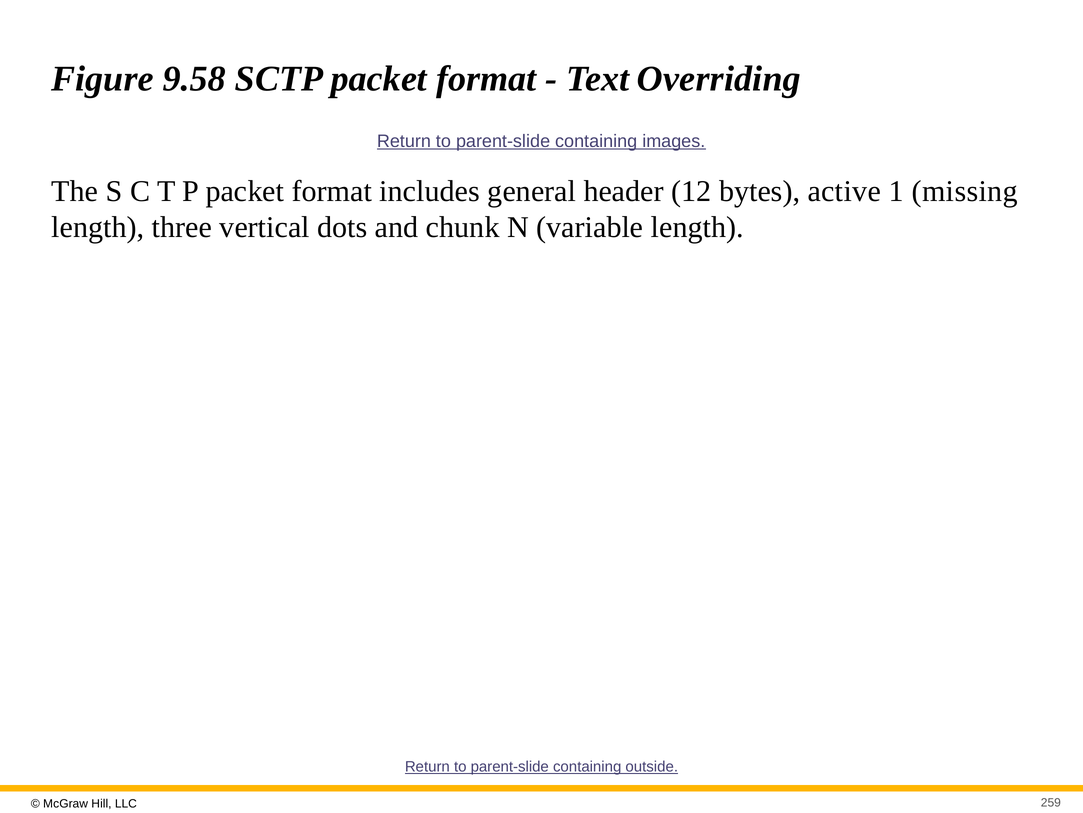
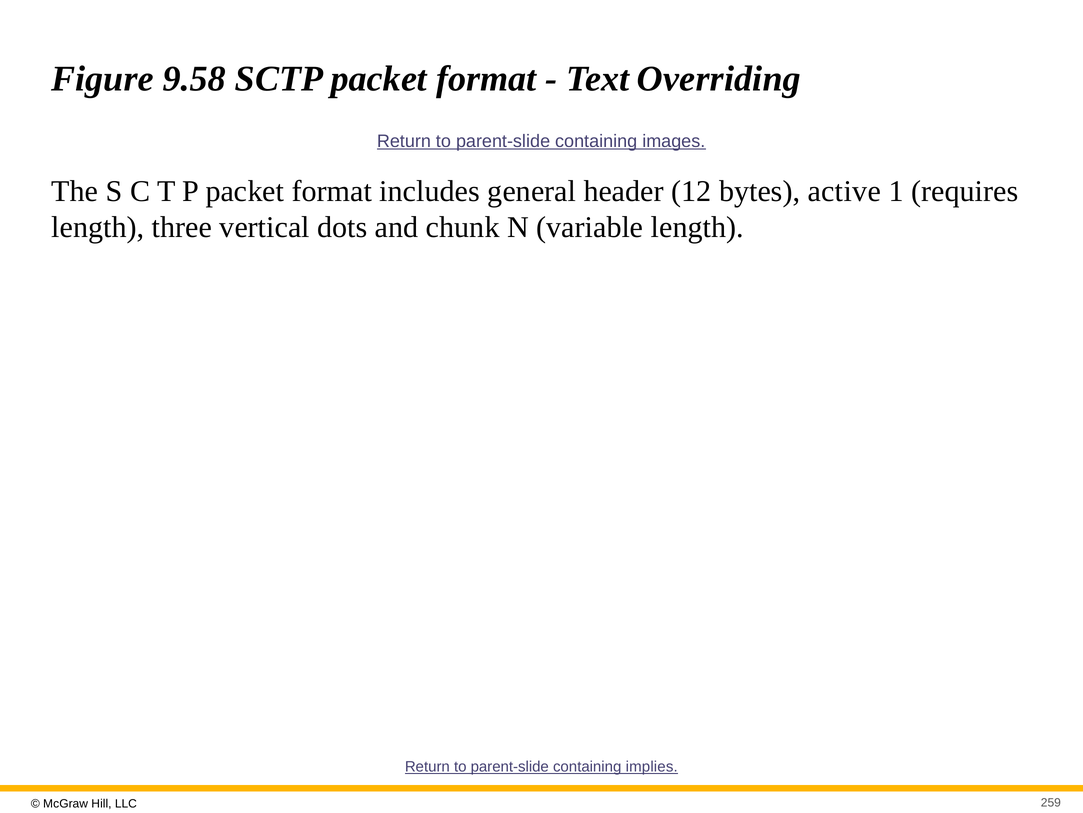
missing: missing -> requires
outside: outside -> implies
